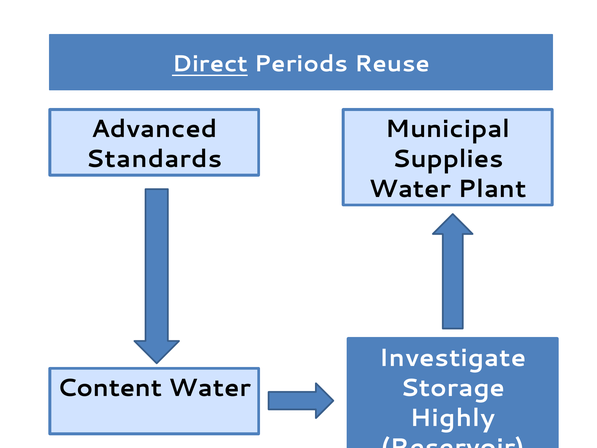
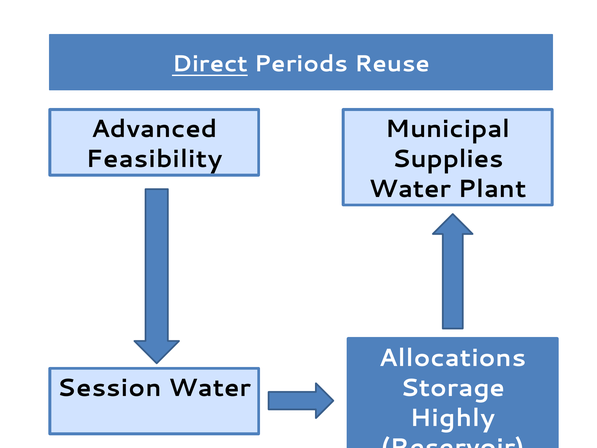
Standards: Standards -> Feasibility
Investigate: Investigate -> Allocations
Content: Content -> Session
